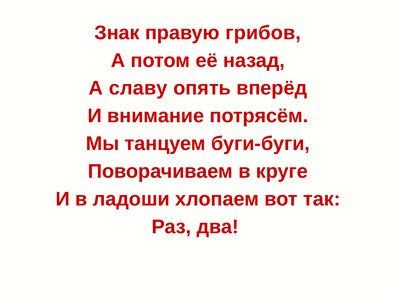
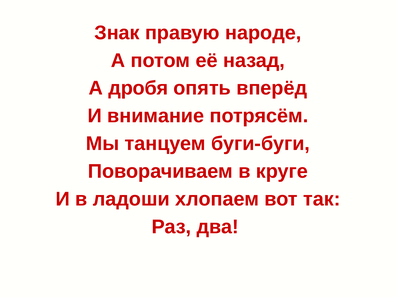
грибов: грибов -> народе
славу: славу -> дробя
